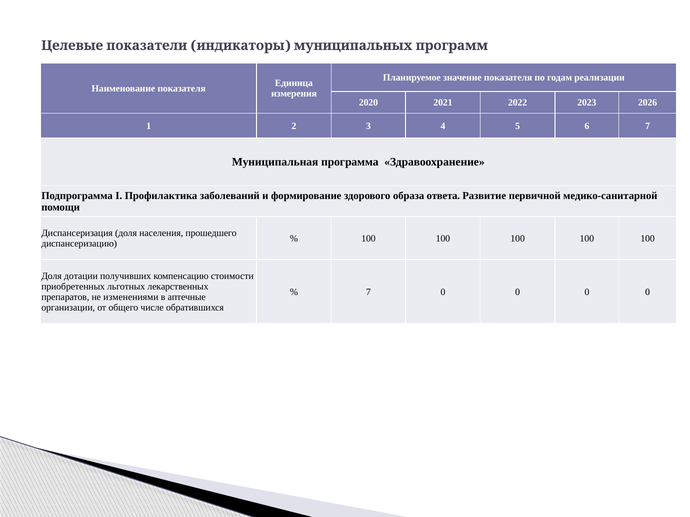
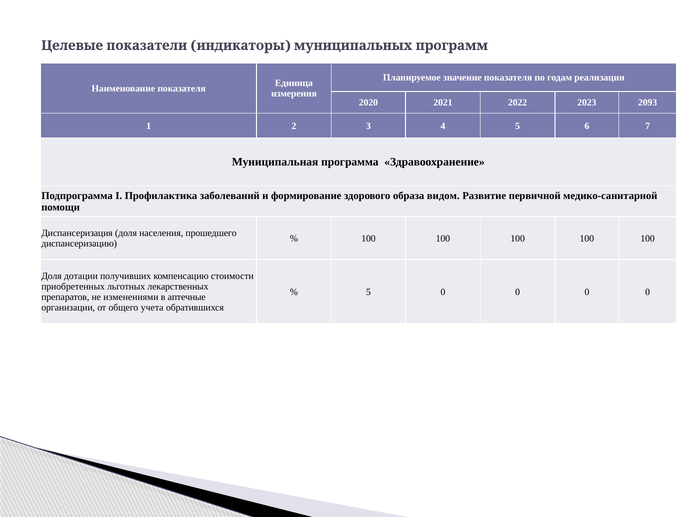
2026: 2026 -> 2093
ответа: ответа -> видом
7 at (369, 292): 7 -> 5
числе: числе -> учета
